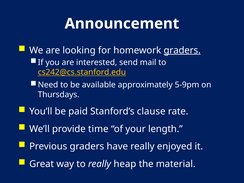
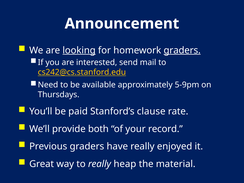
looking underline: none -> present
time: time -> both
length: length -> record
